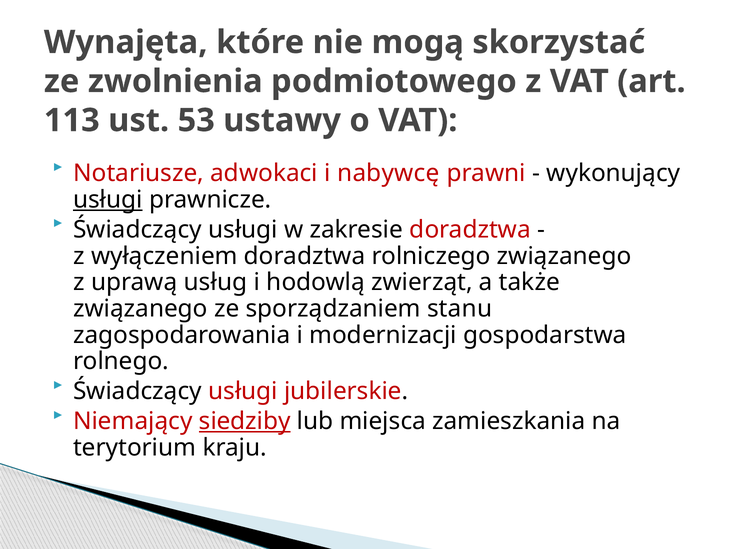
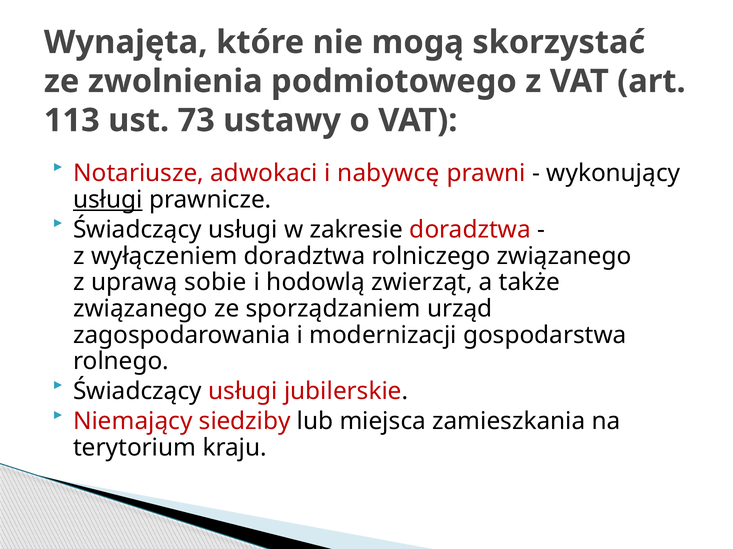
53: 53 -> 73
usług: usług -> sobie
stanu: stanu -> urząd
siedziby underline: present -> none
